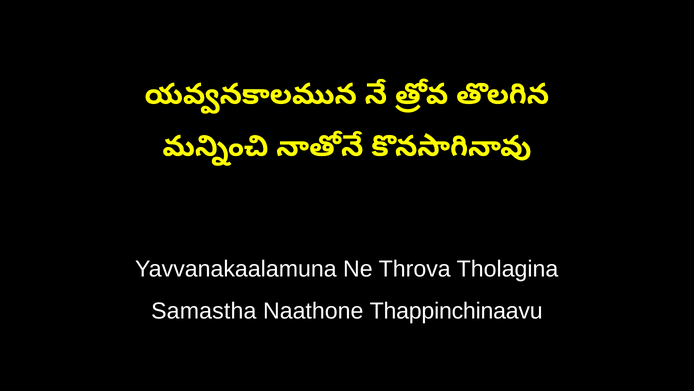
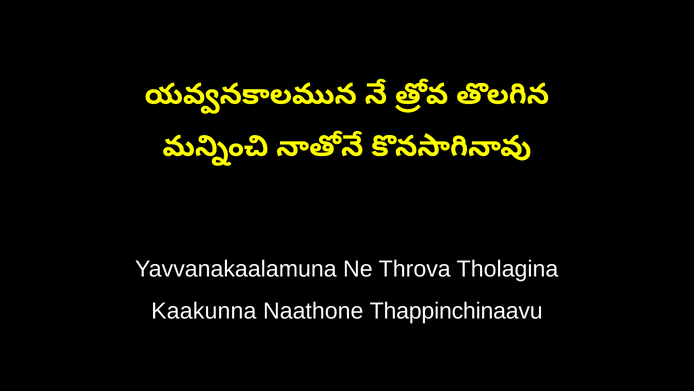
Samastha: Samastha -> Kaakunna
